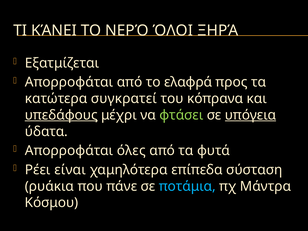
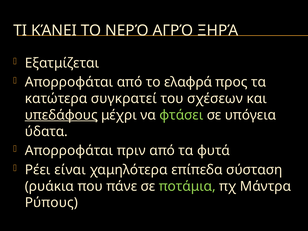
ΌΛΟΙ: ΌΛΟΙ -> ΑΓΡΌ
κόπρανα: κόπρανα -> σχέσεων
υπόγεια underline: present -> none
όλες: όλες -> πριν
ποτάμια colour: light blue -> light green
Κόσμου: Κόσμου -> Ρύπους
